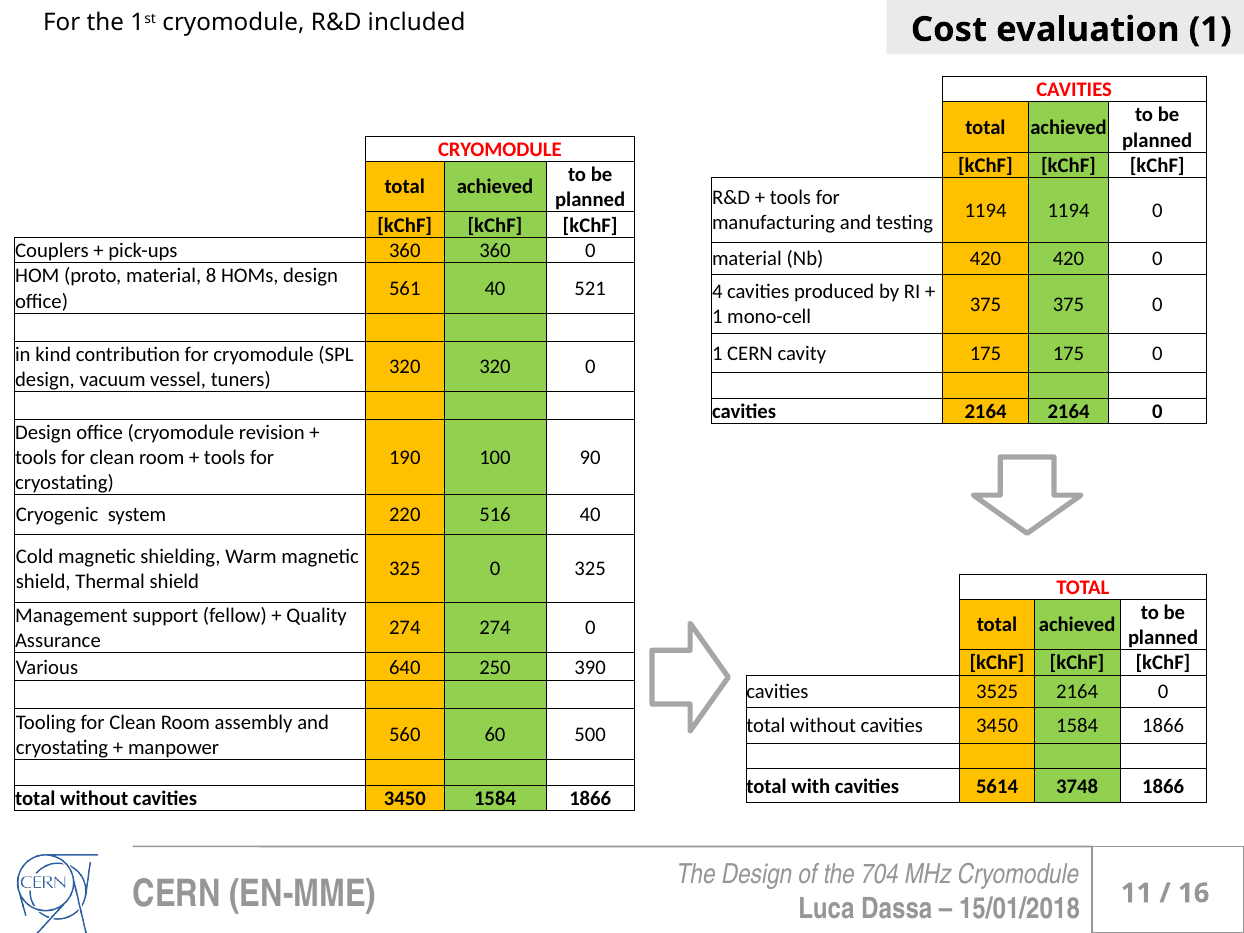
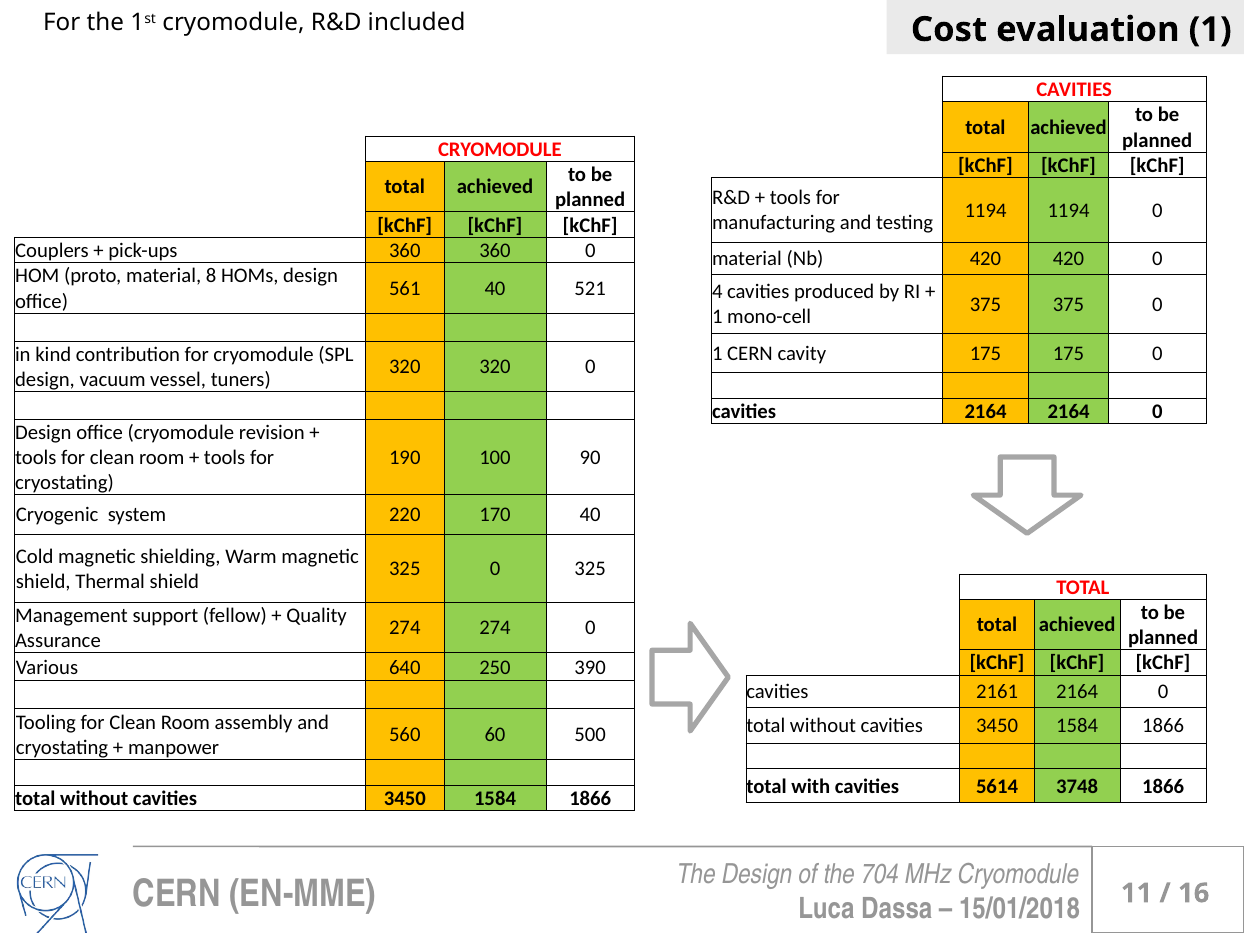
516: 516 -> 170
3525: 3525 -> 2161
